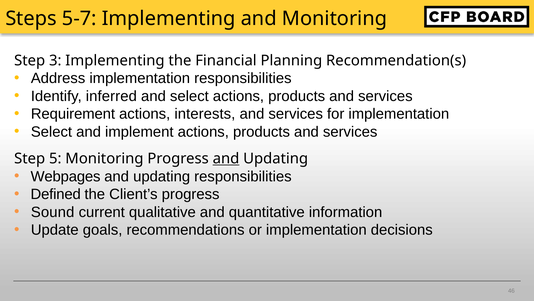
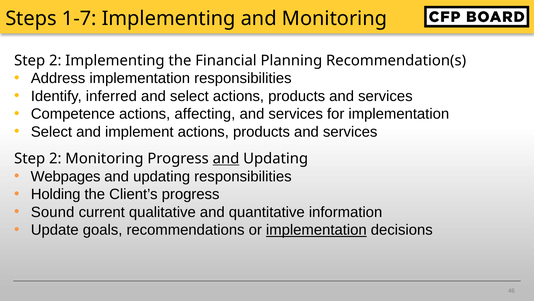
5-7: 5-7 -> 1-7
3 at (55, 60): 3 -> 2
Requirement: Requirement -> Competence
interests: interests -> affecting
5 at (55, 158): 5 -> 2
Defined: Defined -> Holding
implementation at (316, 230) underline: none -> present
